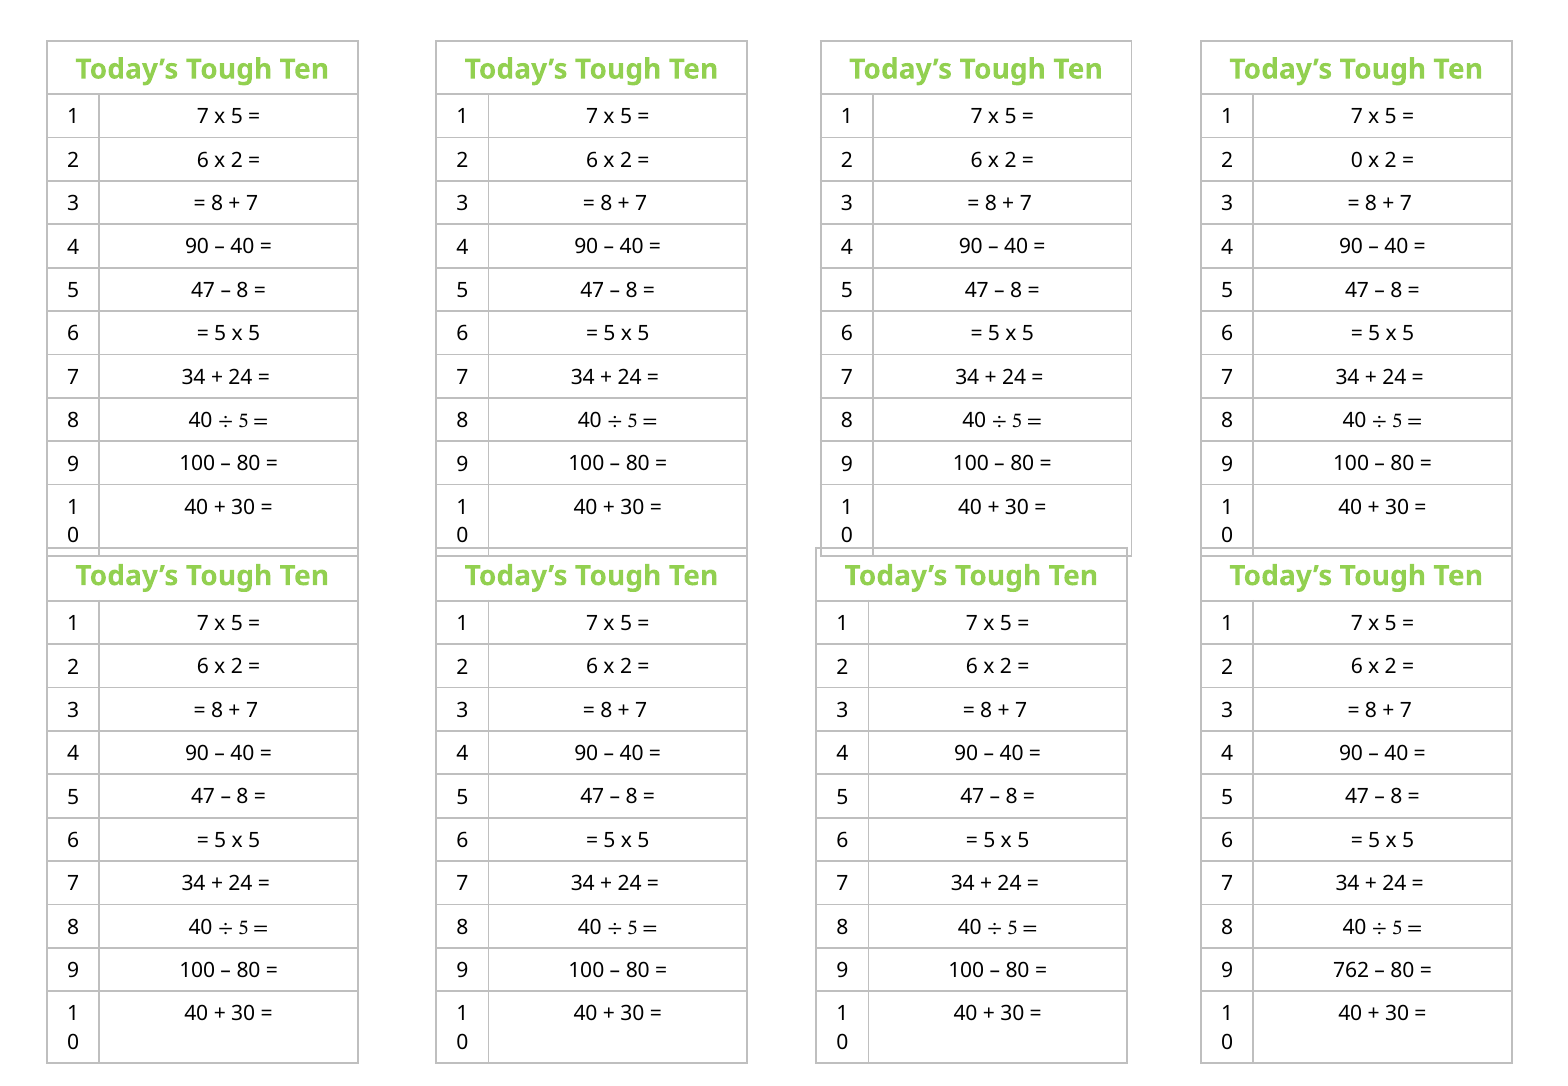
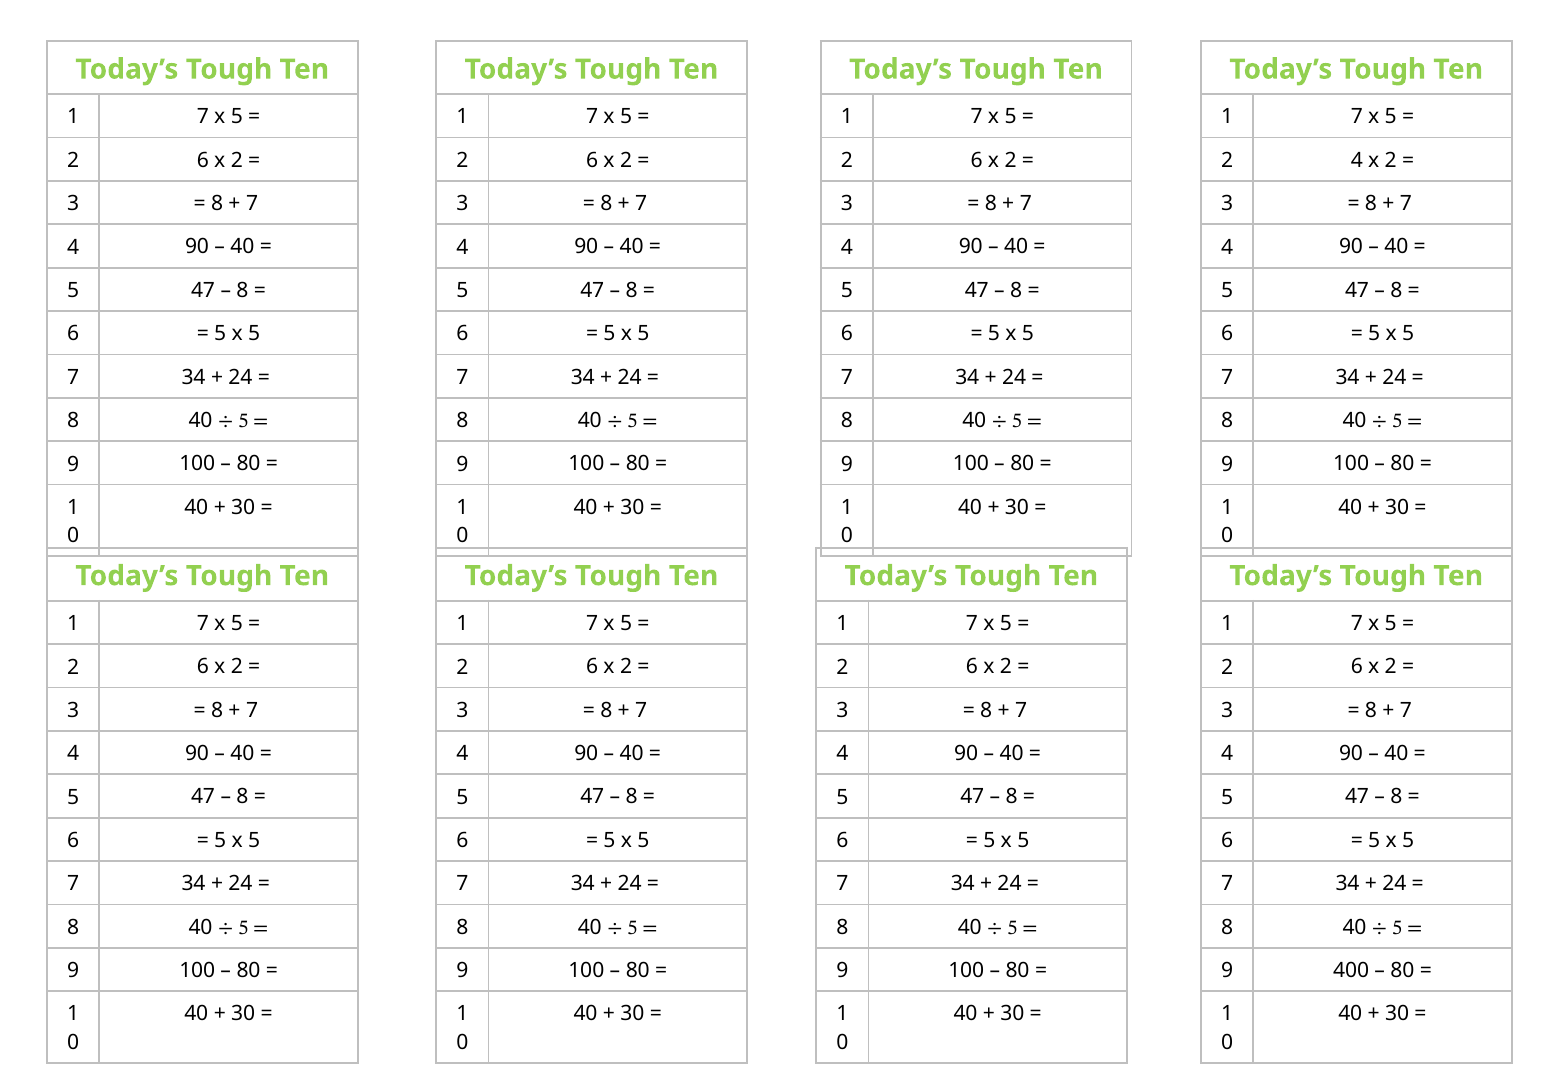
2 0: 0 -> 4
762: 762 -> 400
